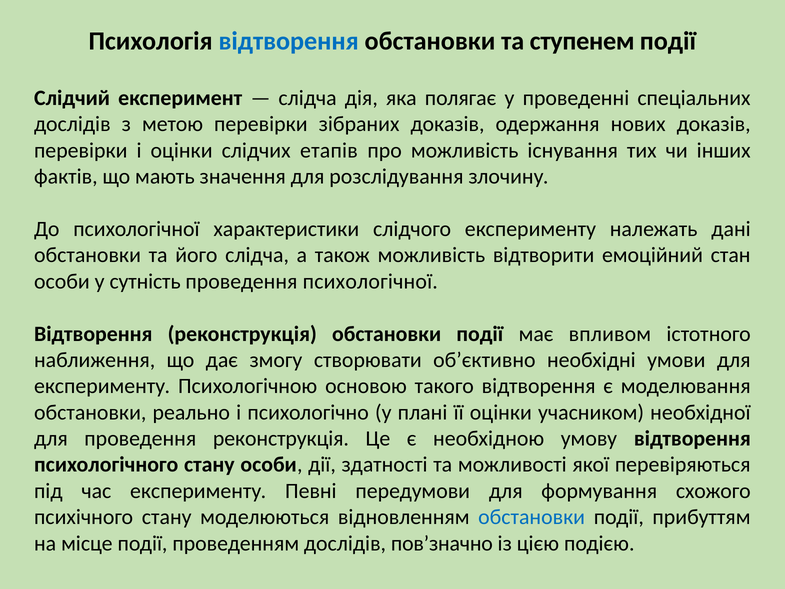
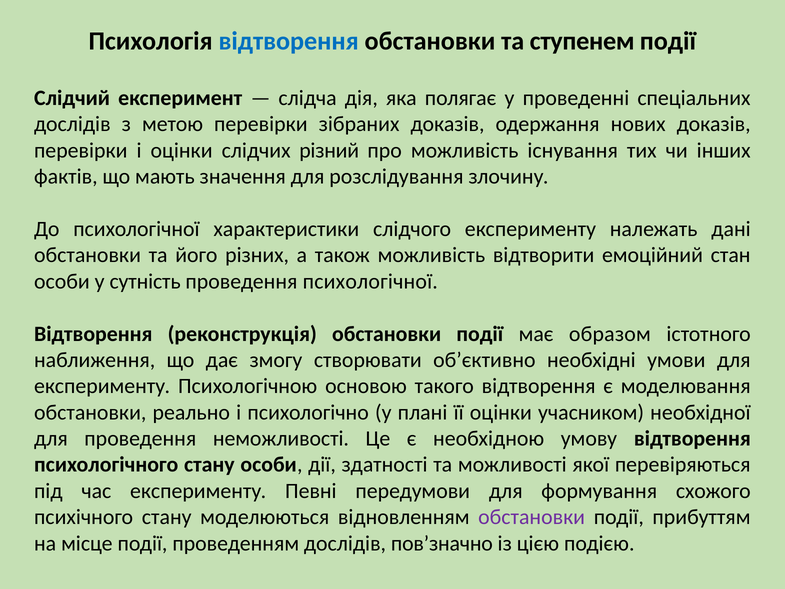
етапів: етапів -> різний
його слідча: слідча -> різних
впливом: впливом -> образом
проведення реконструкція: реконструкція -> неможливості
обстановки at (532, 517) colour: blue -> purple
